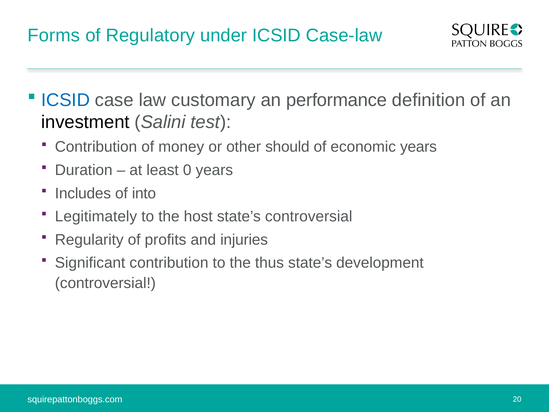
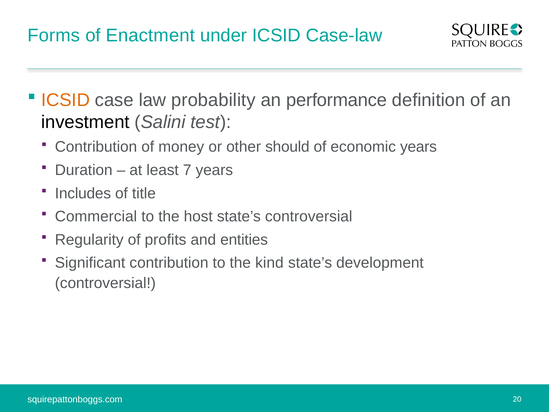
Regulatory: Regulatory -> Enactment
ICSID at (66, 100) colour: blue -> orange
customary: customary -> probability
0: 0 -> 7
into: into -> title
Legitimately: Legitimately -> Commercial
injuries: injuries -> entities
thus: thus -> kind
